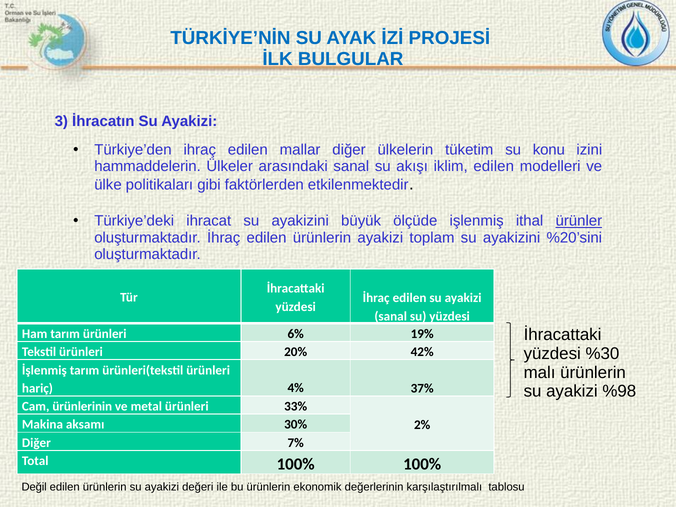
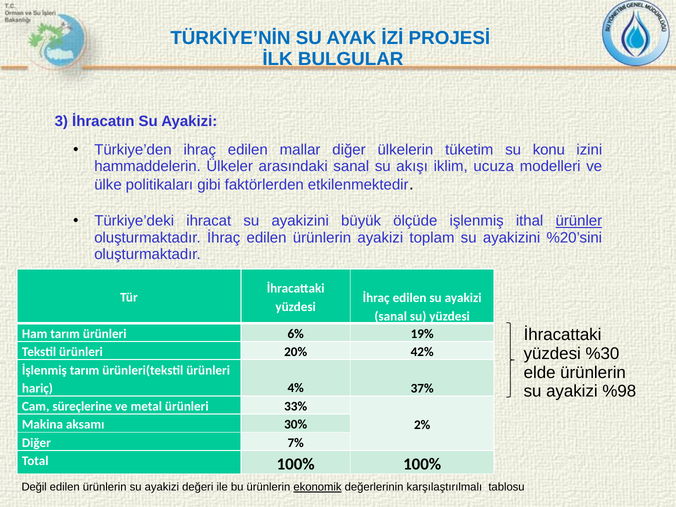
iklim edilen: edilen -> ucuza
malı: malı -> elde
ürünlerinin: ürünlerinin -> süreçlerine
ekonomik underline: none -> present
